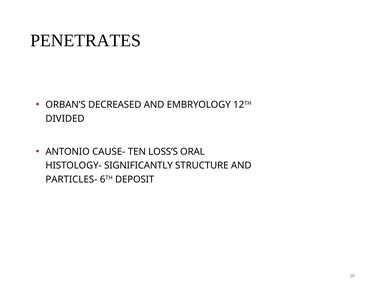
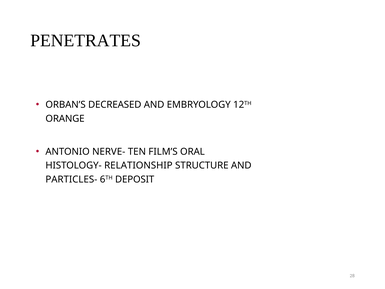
DIVIDED: DIVIDED -> ORANGE
CAUSE-: CAUSE- -> NERVE-
LOSS’S: LOSS’S -> FILM’S
SIGNIFICANTLY: SIGNIFICANTLY -> RELATIONSHIP
